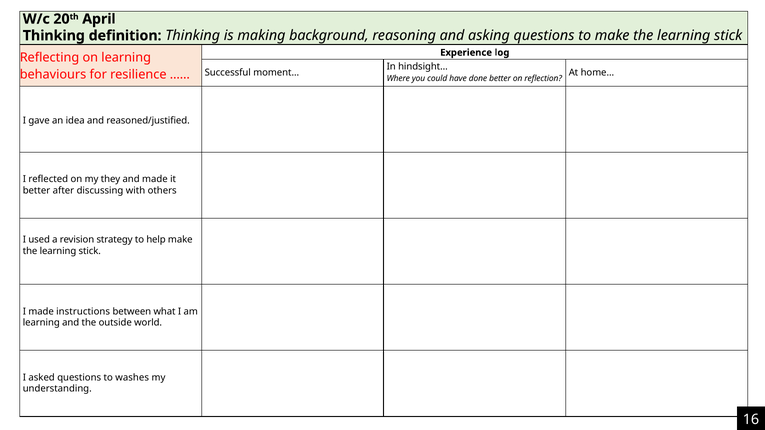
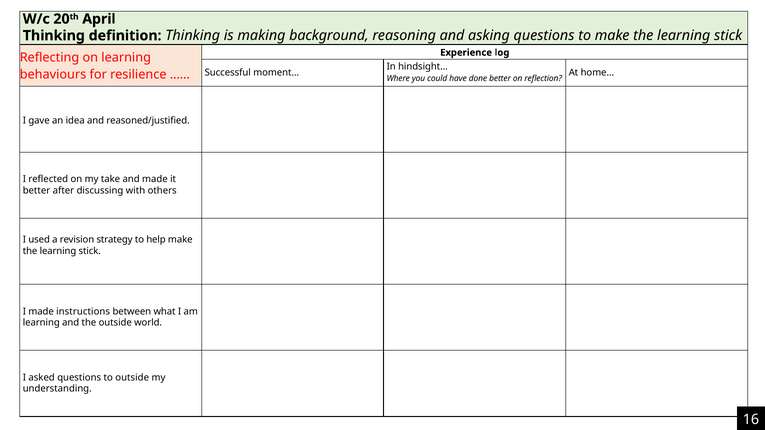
they: they -> take
to washes: washes -> outside
